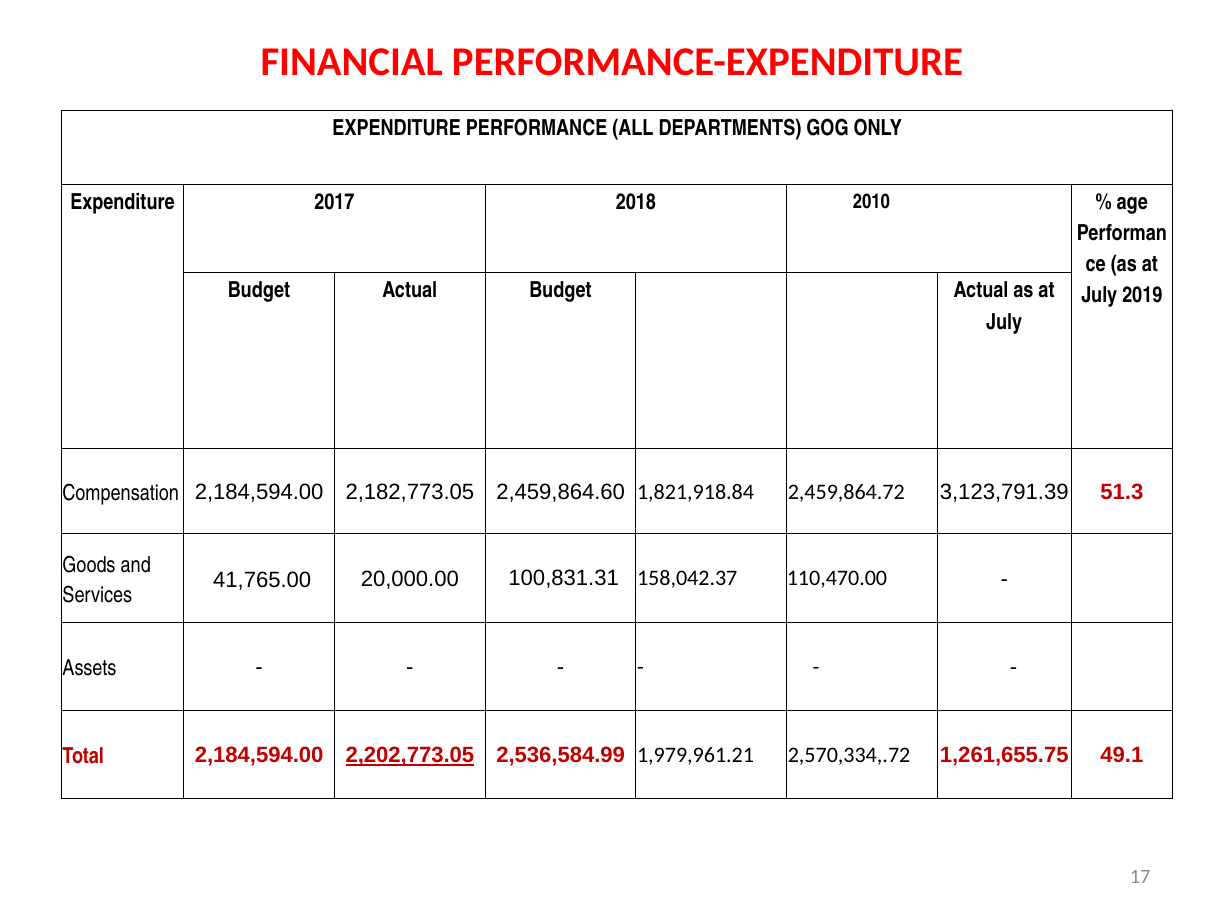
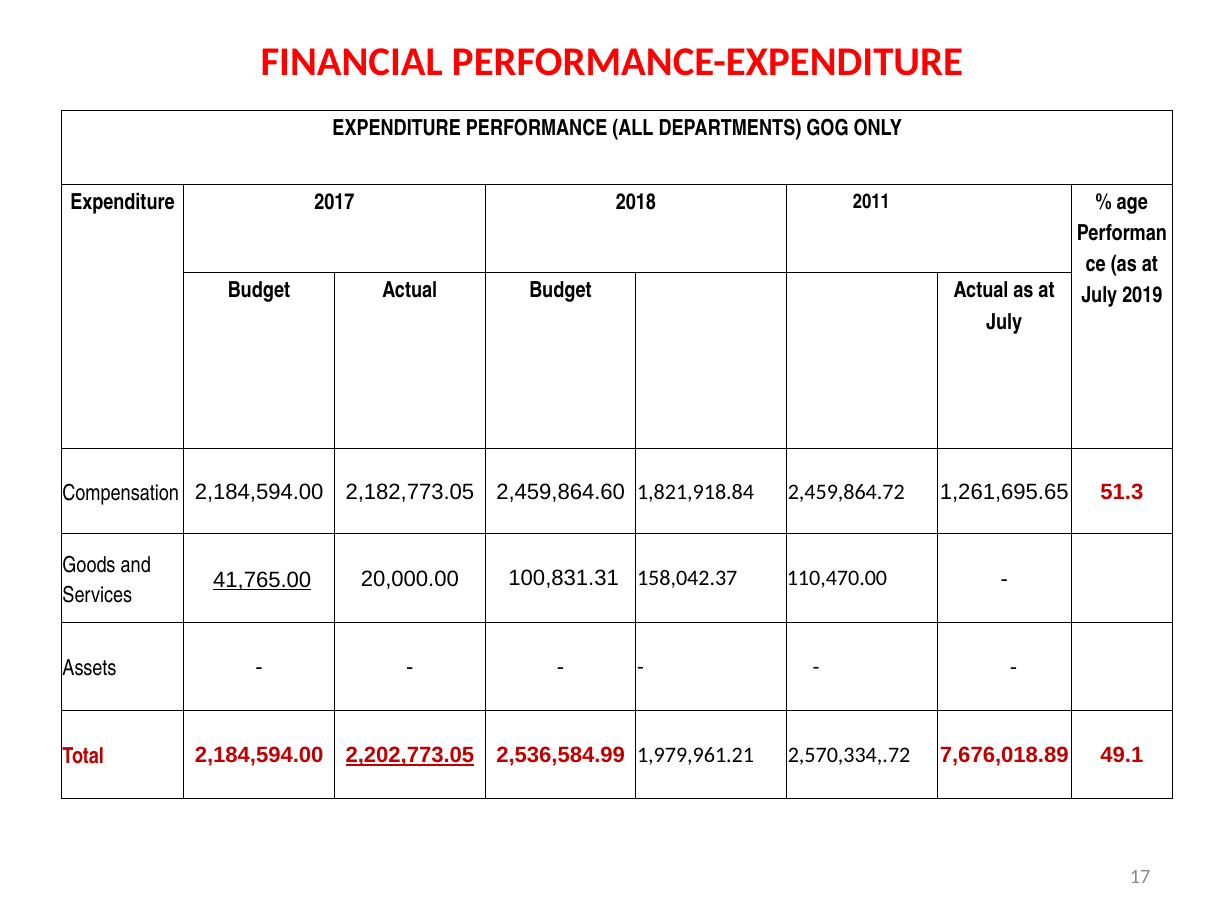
2010: 2010 -> 2011
3,123,791.39: 3,123,791.39 -> 1,261,695.65
41,765.00 underline: none -> present
1,261,655.75: 1,261,655.75 -> 7,676,018.89
